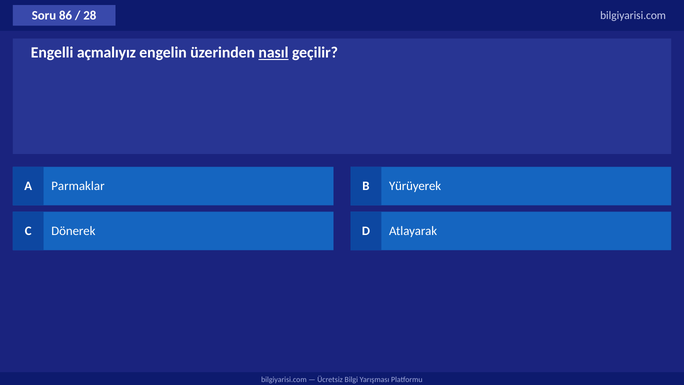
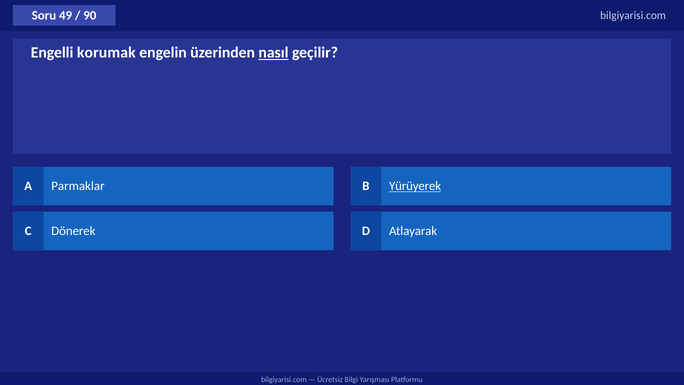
86: 86 -> 49
28: 28 -> 90
açmalıyız: açmalıyız -> korumak
Yürüyerek underline: none -> present
